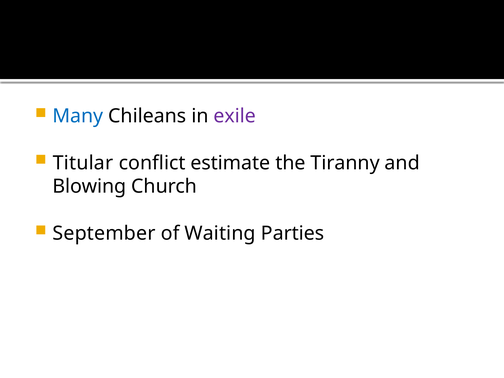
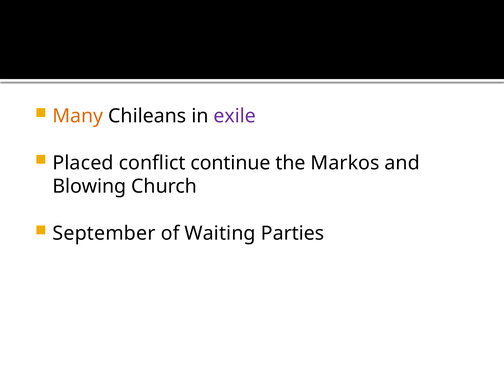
Many colour: blue -> orange
Titular: Titular -> Placed
estimate: estimate -> continue
Tiranny: Tiranny -> Markos
